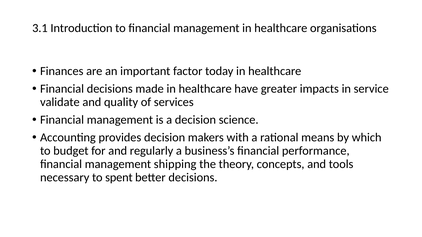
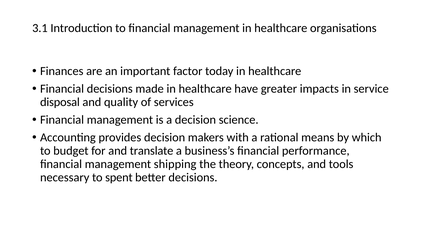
validate: validate -> disposal
regularly: regularly -> translate
